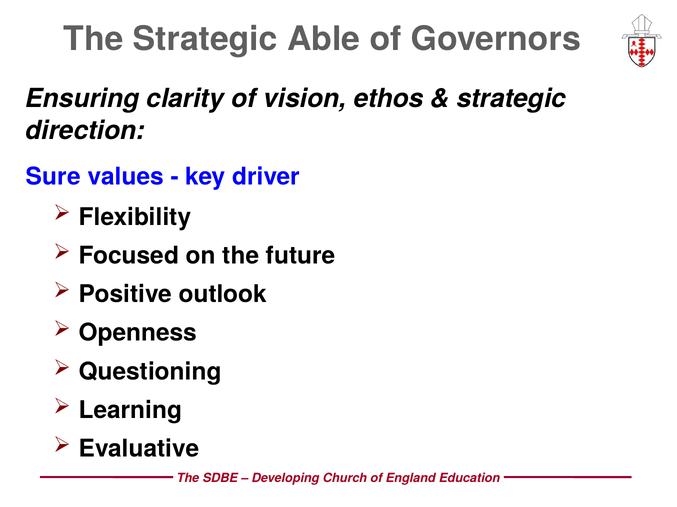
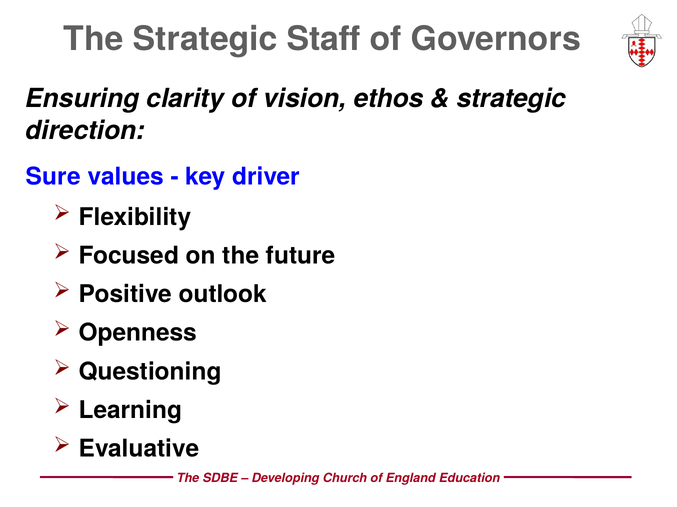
Able: Able -> Staff
